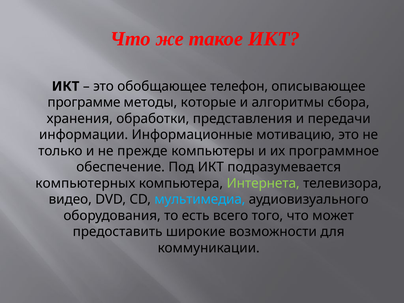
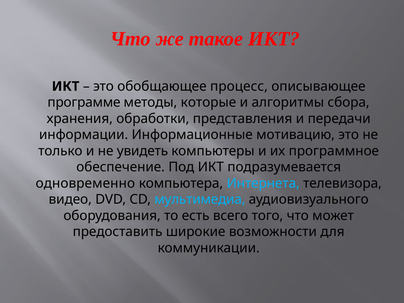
телефон: телефон -> процесс
прежде: прежде -> увидеть
компьютерных: компьютерных -> одновременно
Интернета colour: light green -> light blue
